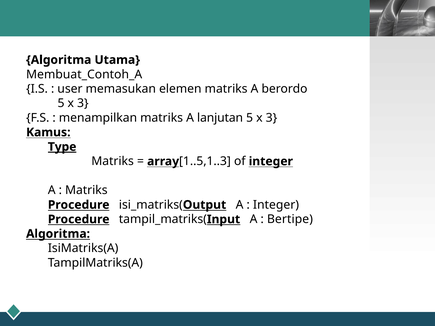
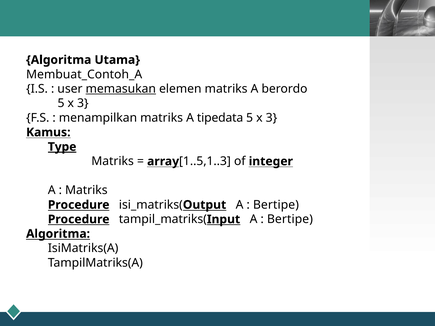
memasukan underline: none -> present
lanjutan: lanjutan -> tipedata
Integer at (276, 205): Integer -> Bertipe
